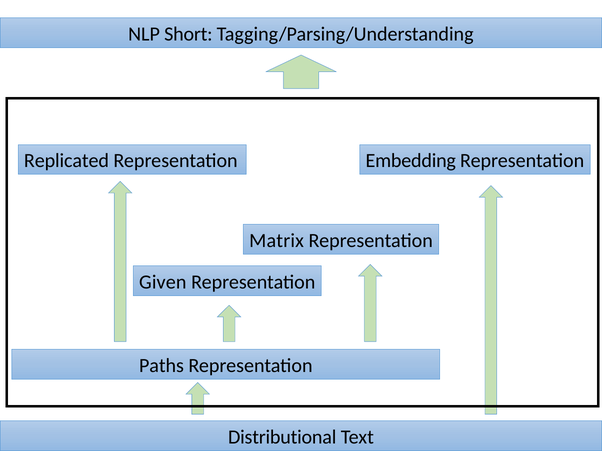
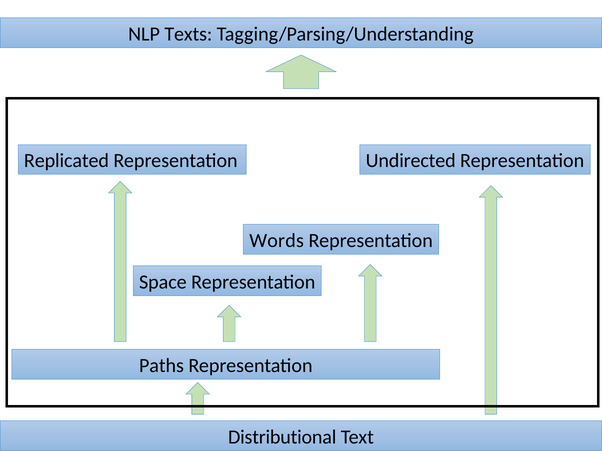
Short: Short -> Texts
Embedding: Embedding -> Undirected
Matrix: Matrix -> Words
Given: Given -> Space
